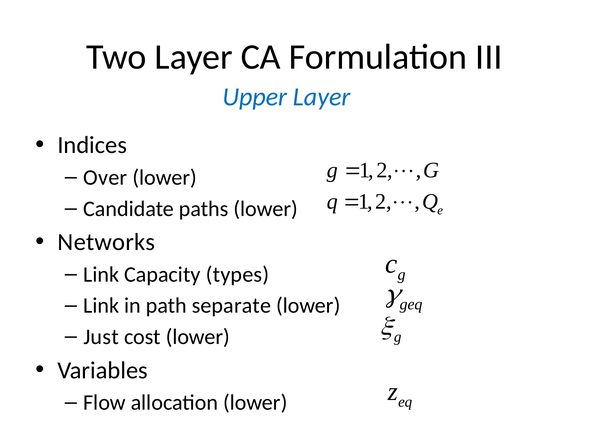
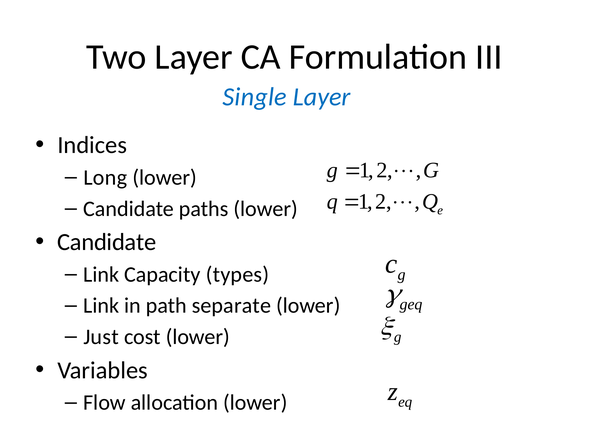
Upper: Upper -> Single
Over: Over -> Long
Networks at (106, 242): Networks -> Candidate
